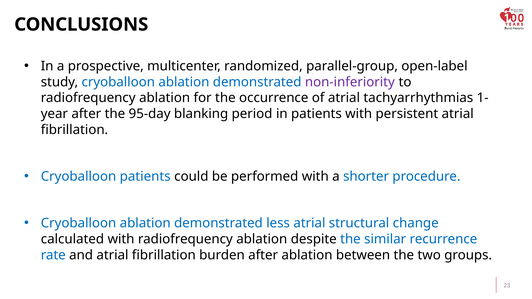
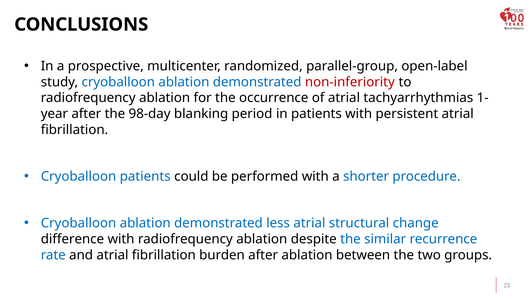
non-inferiority colour: purple -> red
95-day: 95-day -> 98-day
calculated: calculated -> difference
